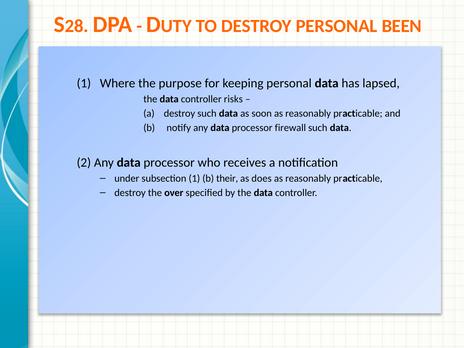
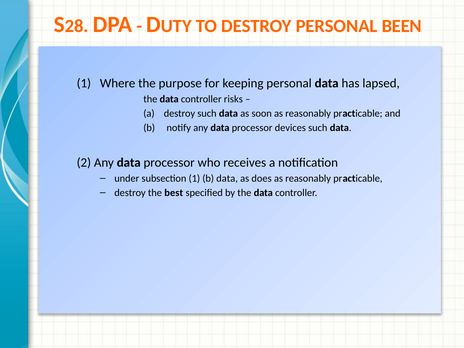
firewall: firewall -> devices
b their: their -> data
over: over -> best
